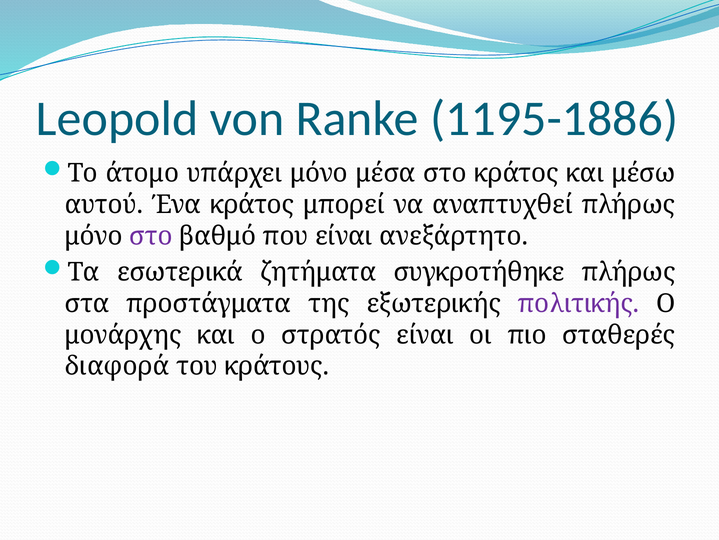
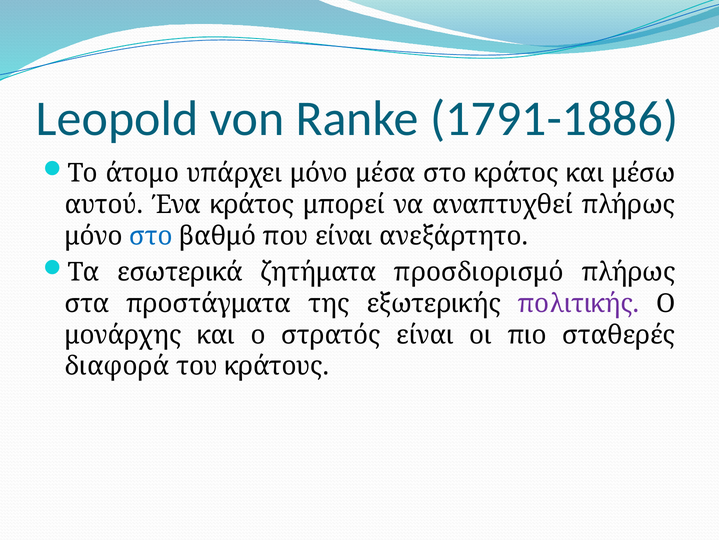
1195-1886: 1195-1886 -> 1791-1886
στο at (151, 236) colour: purple -> blue
συγκροτήθηκε: συγκροτήθηκε -> προσδιορισμό
